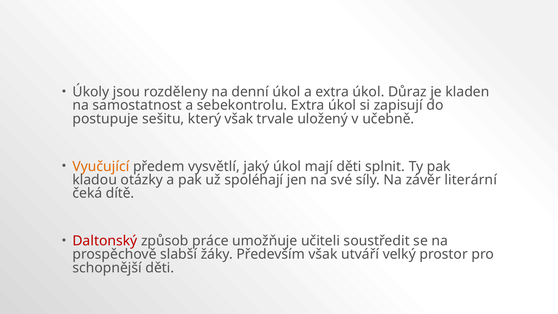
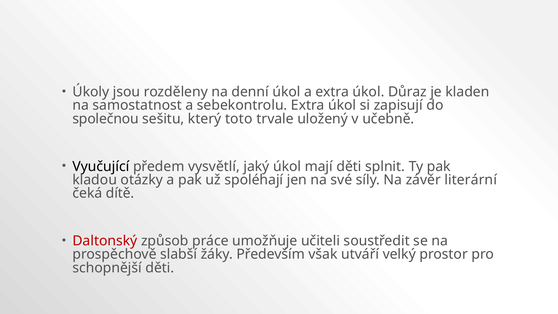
postupuje: postupuje -> společnou
který však: však -> toto
Vyučující colour: orange -> black
